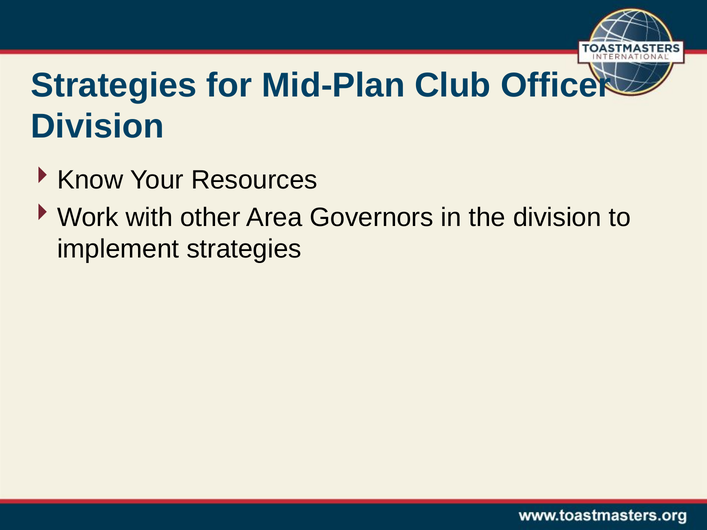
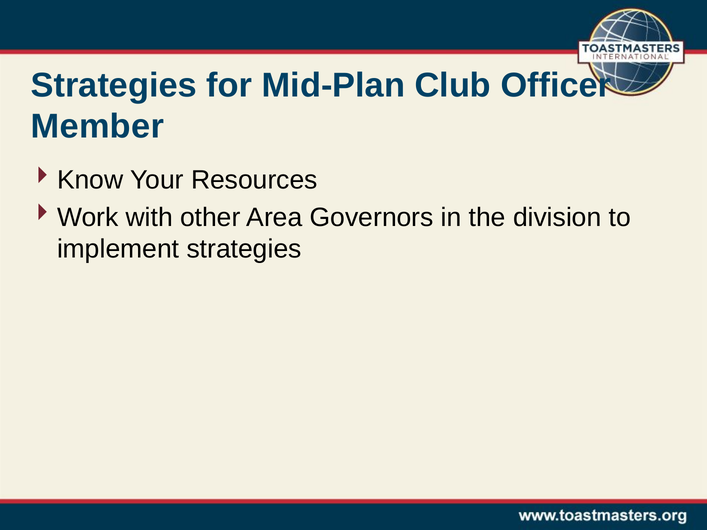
Division at (97, 127): Division -> Member
